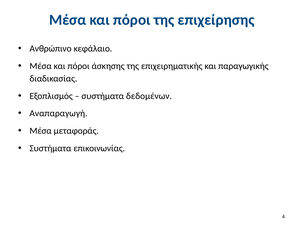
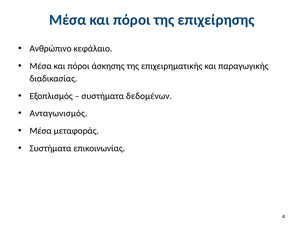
Αναπαραγωγή: Αναπαραγωγή -> Ανταγωνισμός
